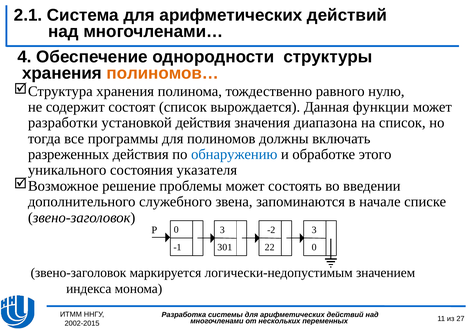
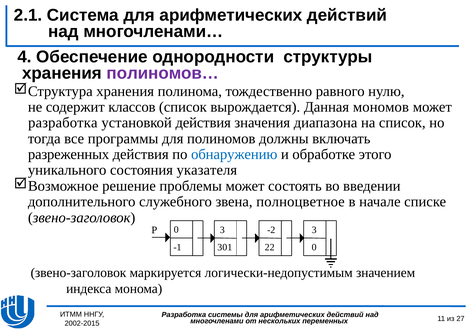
полиномов… colour: orange -> purple
состоят: состоят -> классов
функции: функции -> мономов
разработки at (63, 123): разработки -> разработка
запоминаются: запоминаются -> полноцветное
